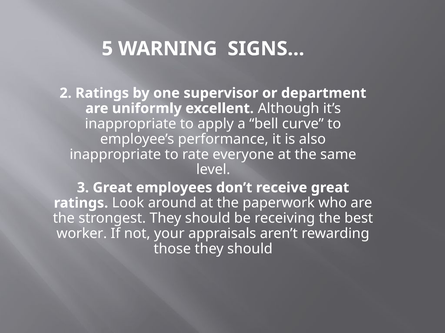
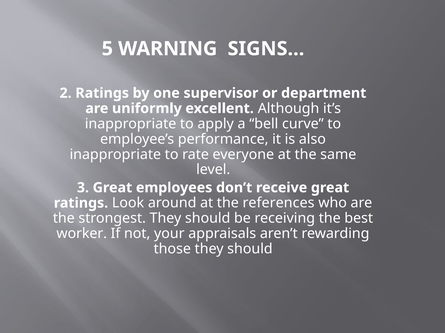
paperwork: paperwork -> references
